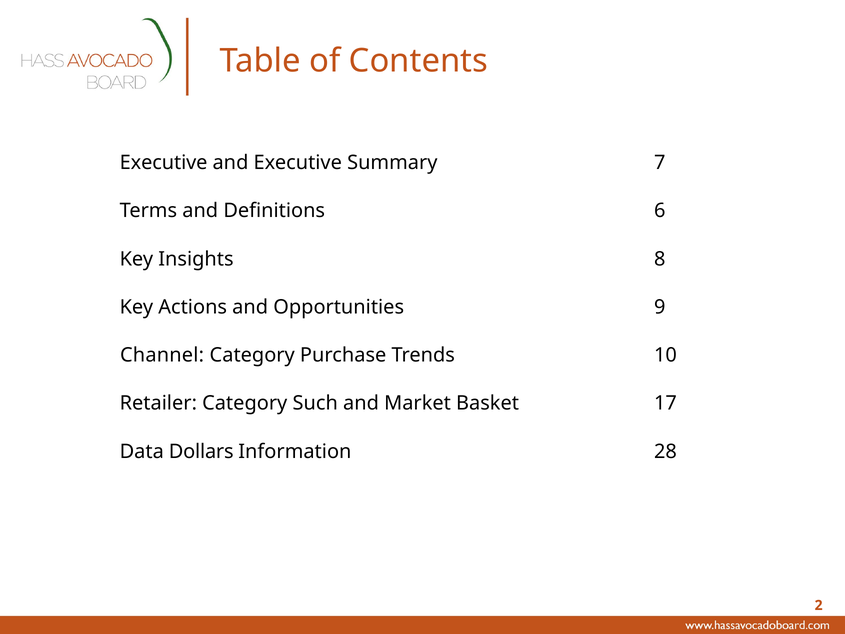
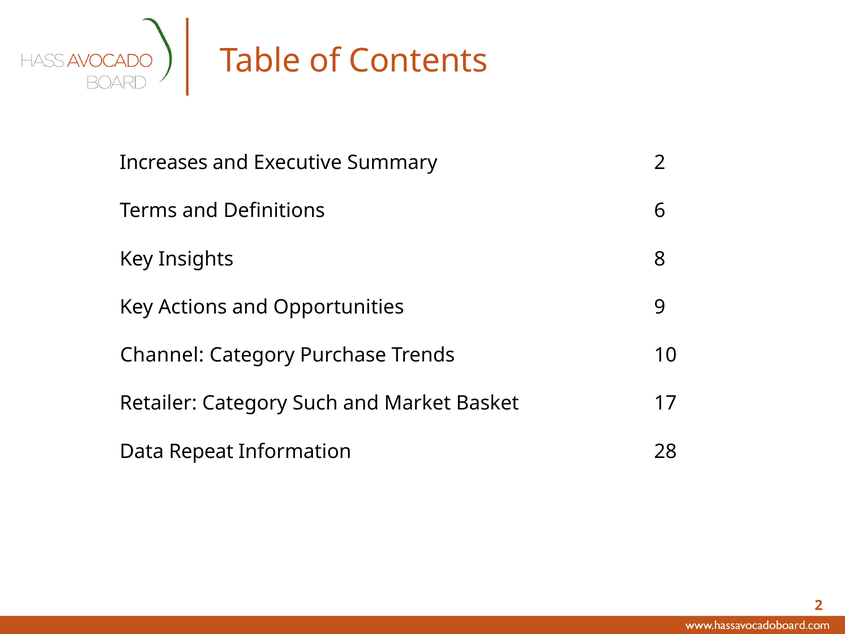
Executive at (164, 163): Executive -> Increases
Summary 7: 7 -> 2
Dollars: Dollars -> Repeat
